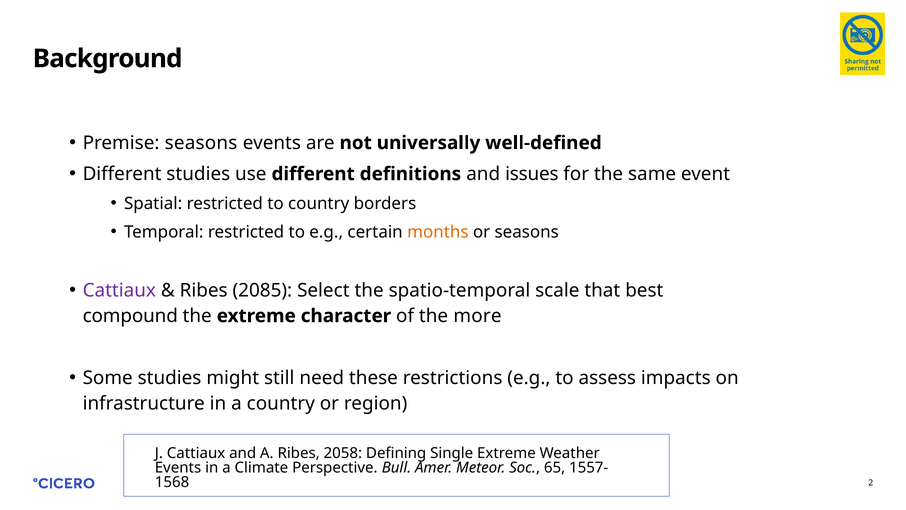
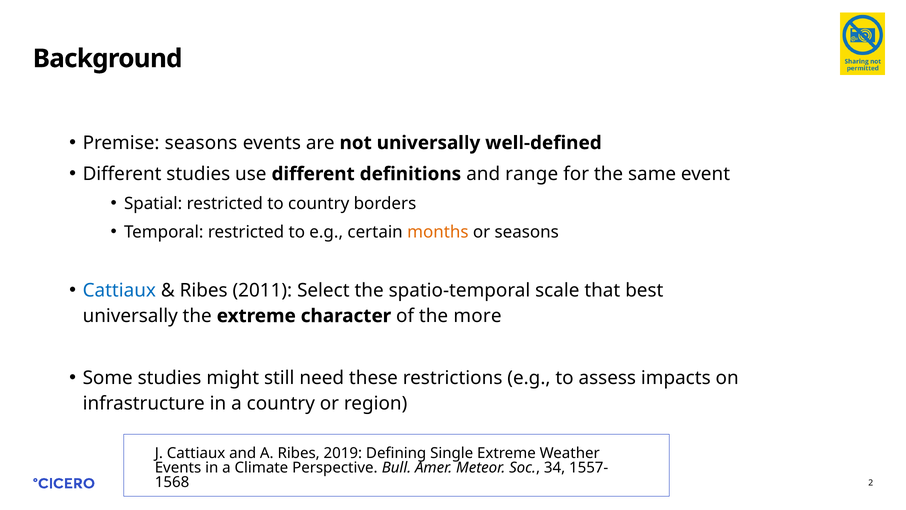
issues: issues -> range
Cattiaux at (119, 290) colour: purple -> blue
2085: 2085 -> 2011
compound at (130, 316): compound -> universally
2058: 2058 -> 2019
65: 65 -> 34
